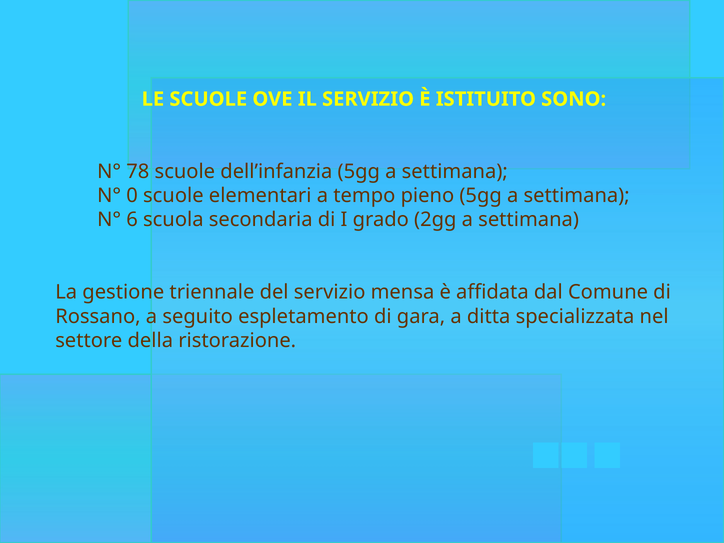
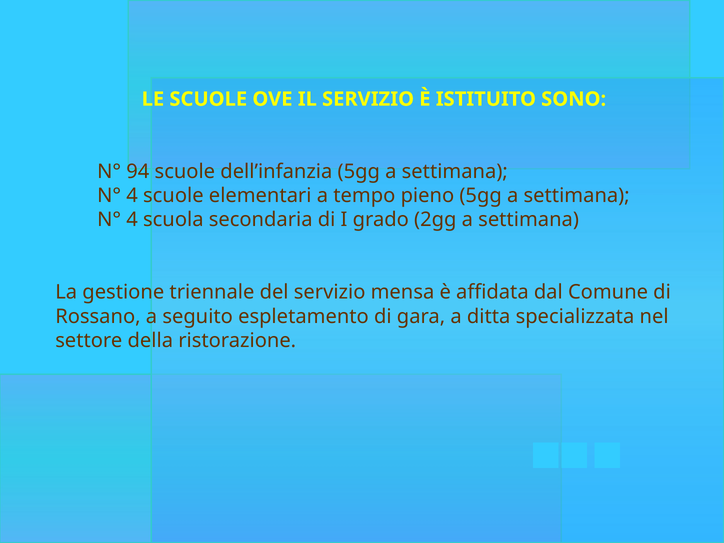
78: 78 -> 94
0 at (132, 196): 0 -> 4
6 at (132, 220): 6 -> 4
